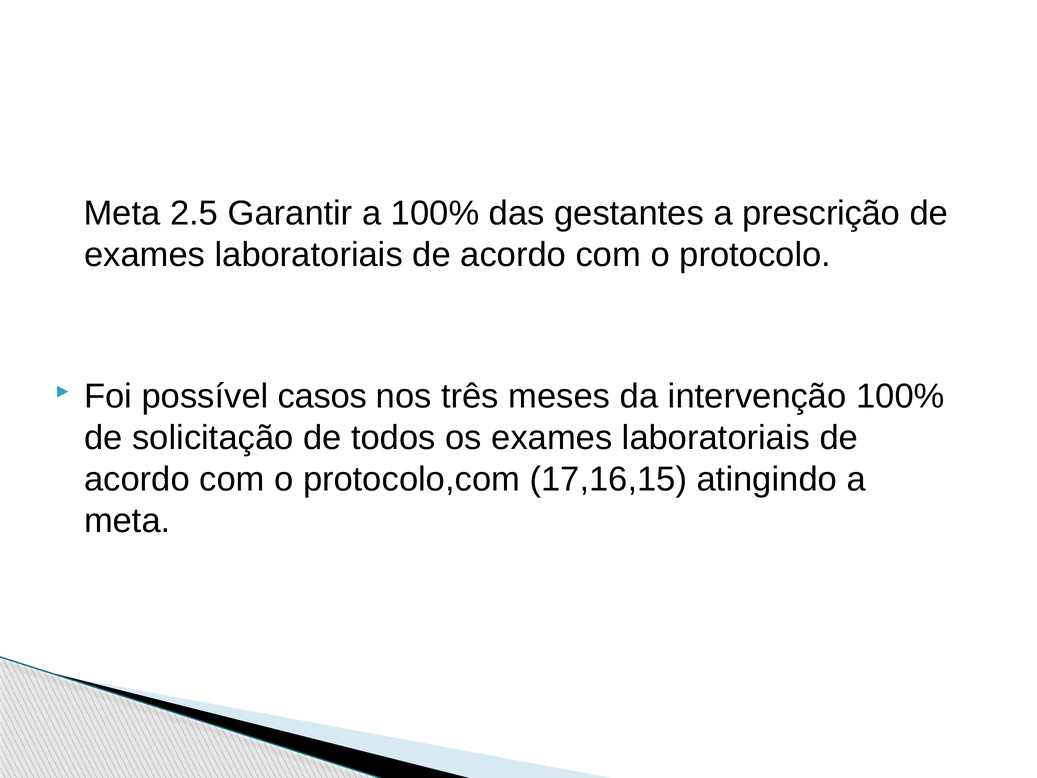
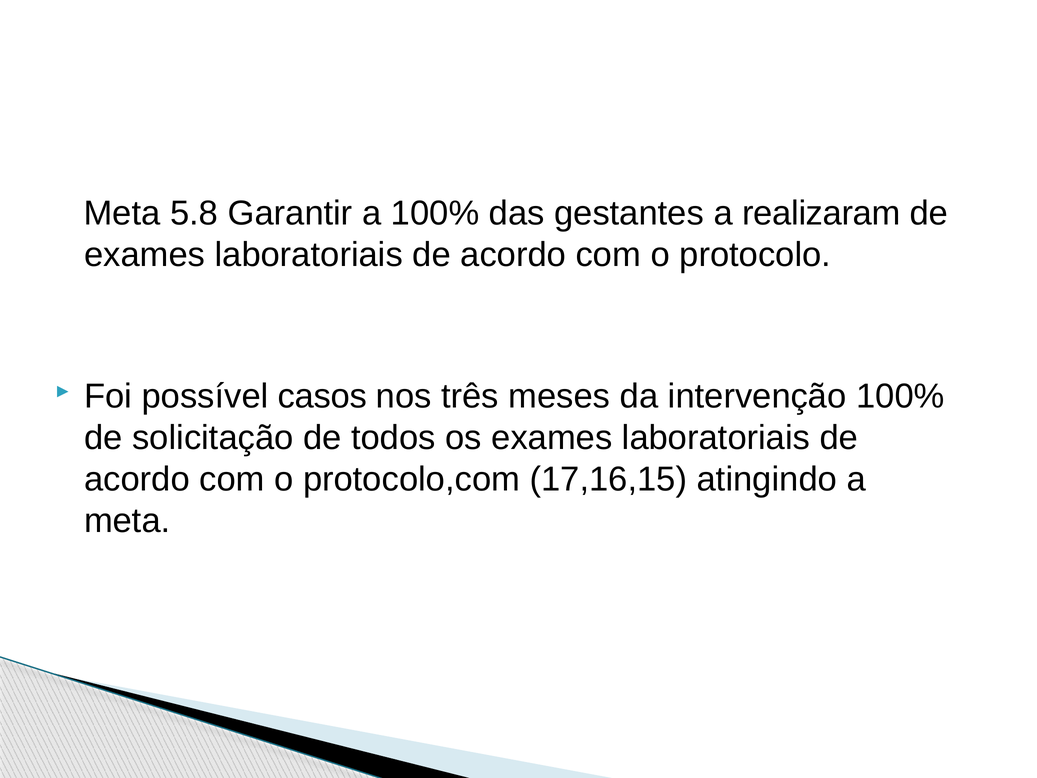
2.5: 2.5 -> 5.8
prescrição: prescrição -> realizaram
